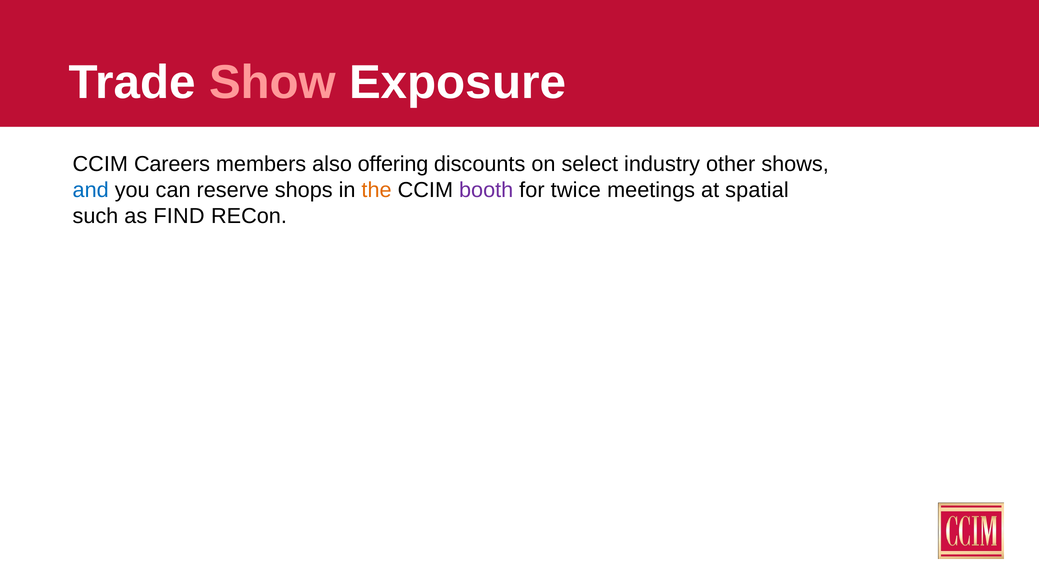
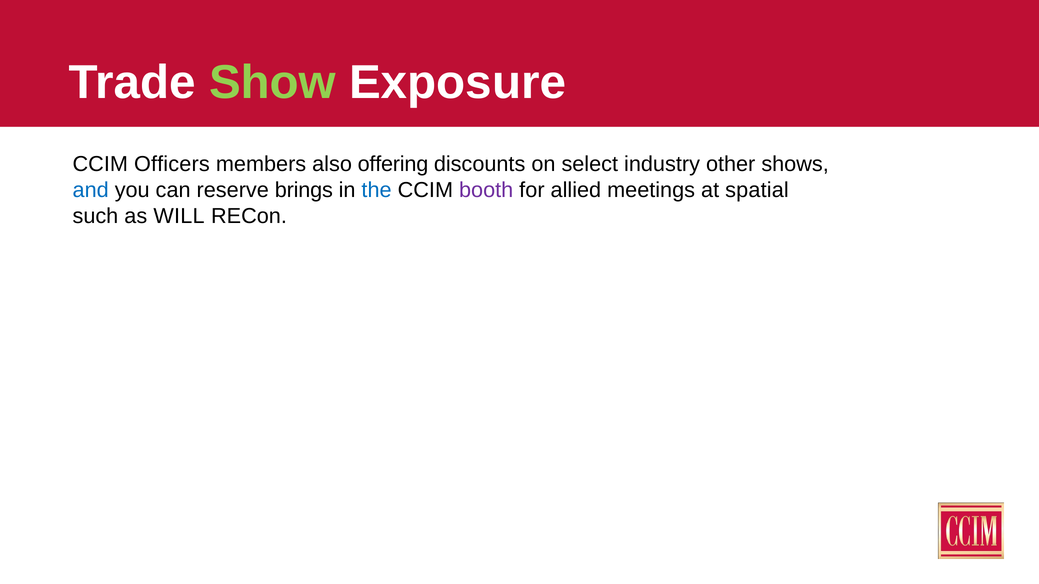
Show colour: pink -> light green
Careers: Careers -> Officers
shops: shops -> brings
the colour: orange -> blue
twice: twice -> allied
FIND: FIND -> WILL
